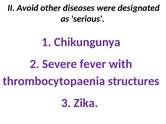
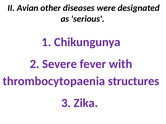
Avoid: Avoid -> Avian
